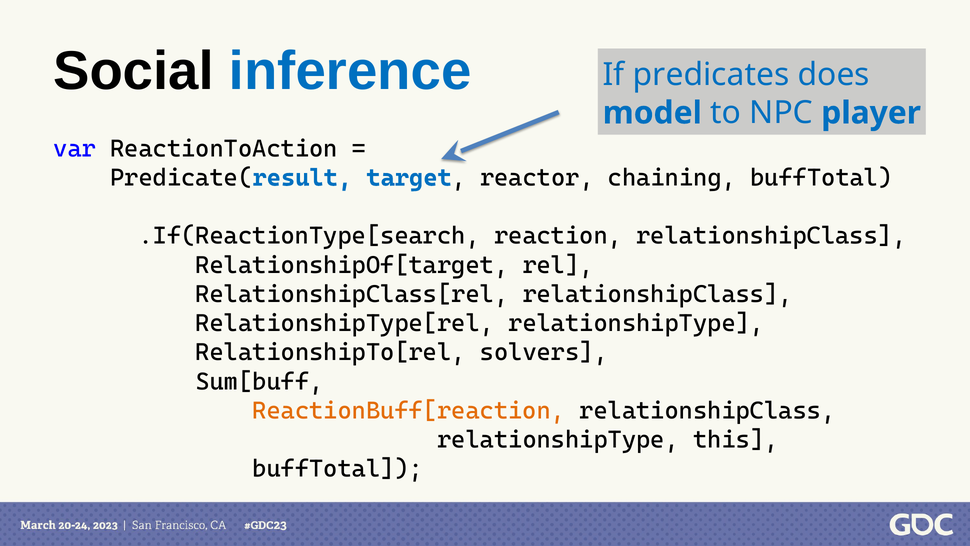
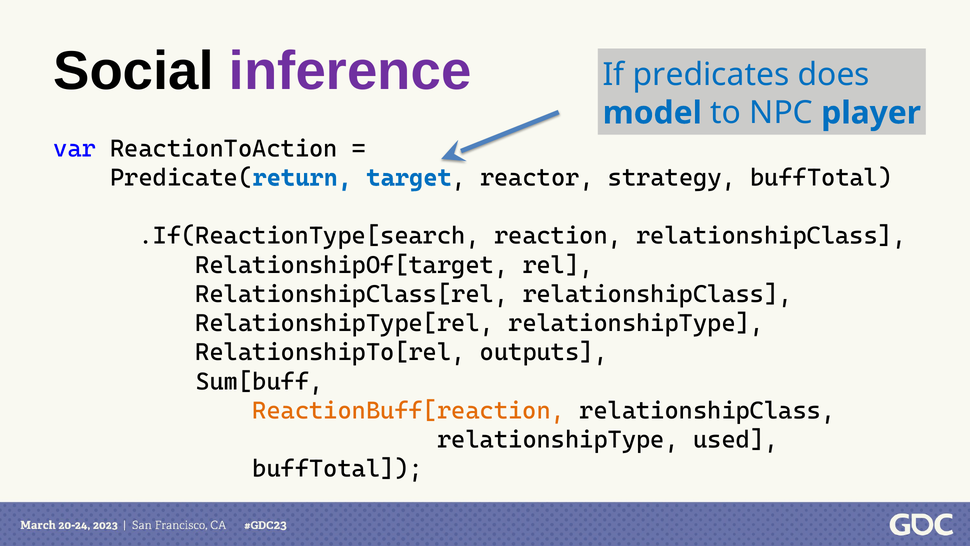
inference colour: blue -> purple
result: result -> return
chaining: chaining -> strategy
solvers: solvers -> outputs
this: this -> used
